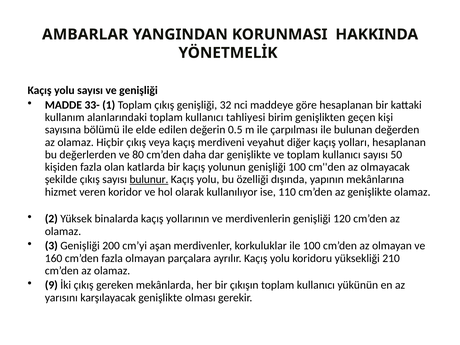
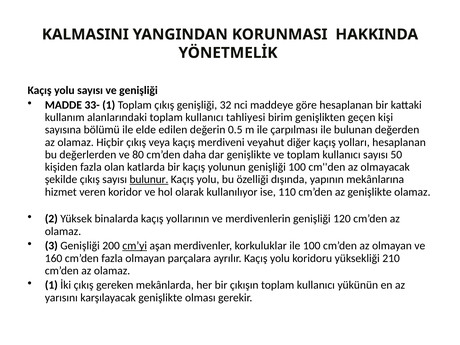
AMBARLAR: AMBARLAR -> KALMASINI
cm’yi underline: none -> present
9 at (51, 285): 9 -> 1
